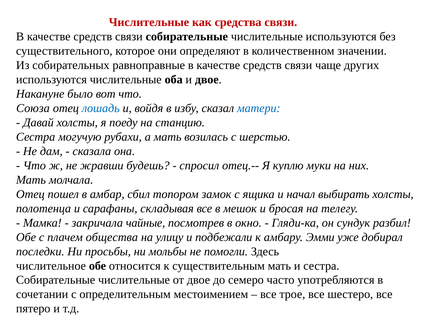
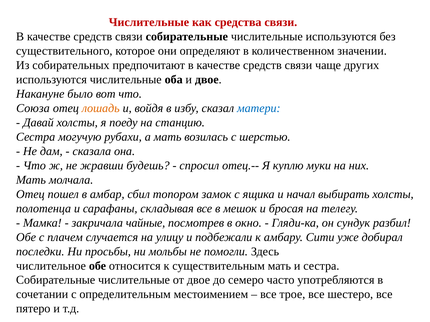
равноправные: равноправные -> предпочитают
лошадь colour: blue -> orange
общества: общества -> случается
Эмми: Эмми -> Сити
